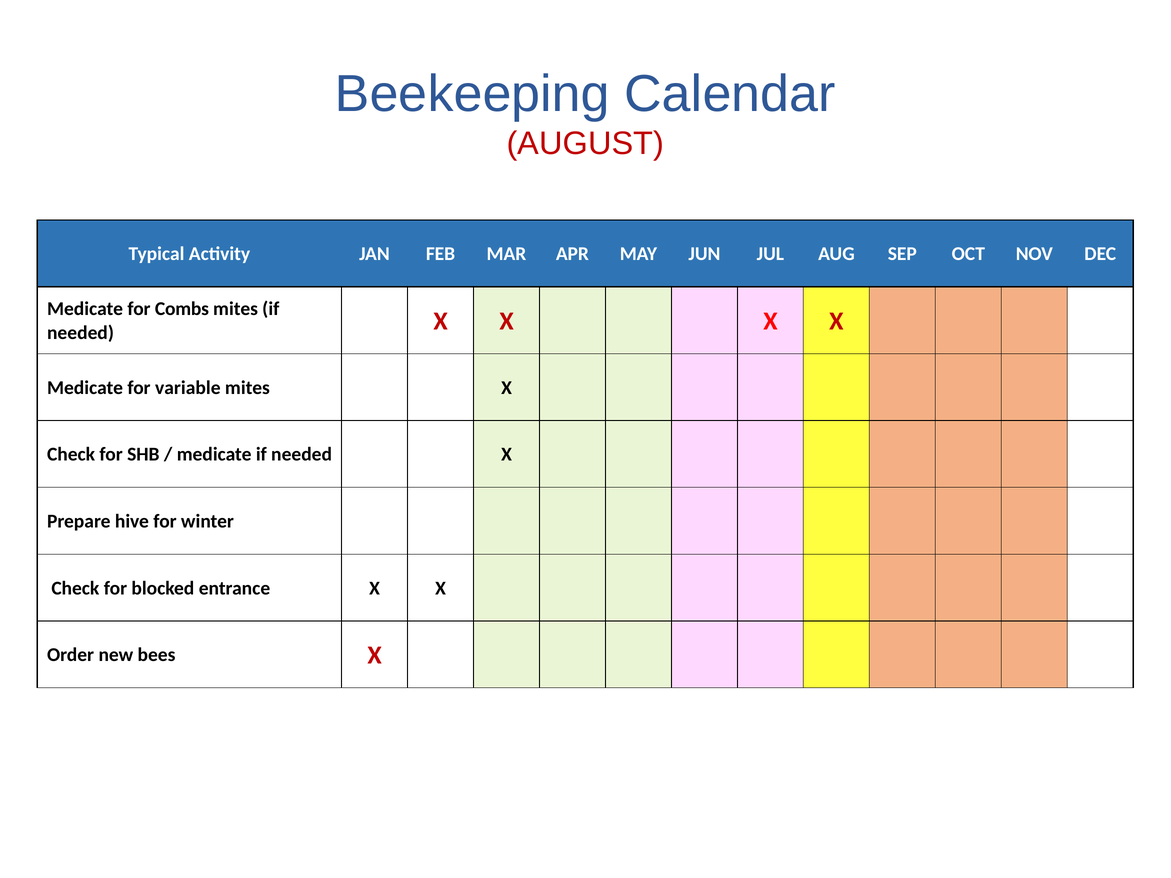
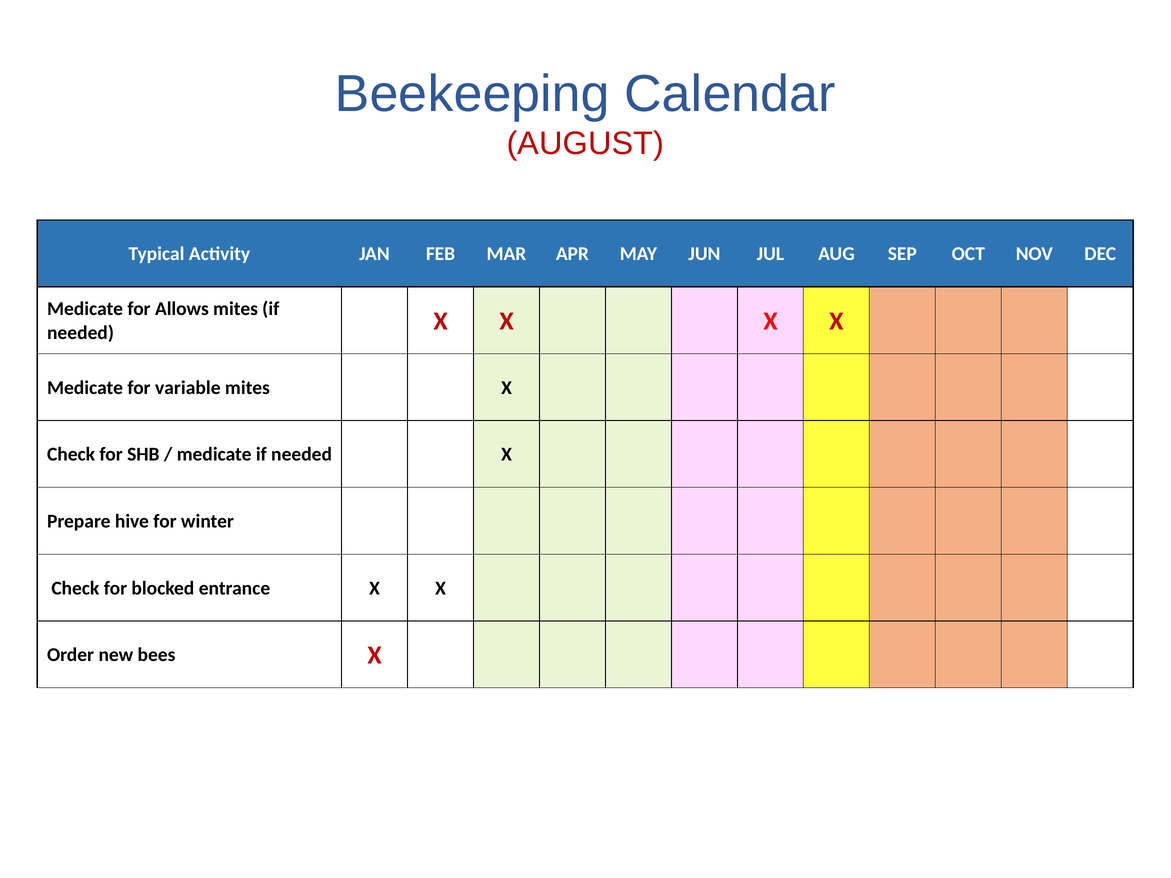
Combs: Combs -> Allows
